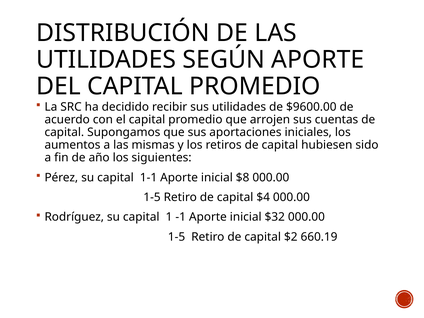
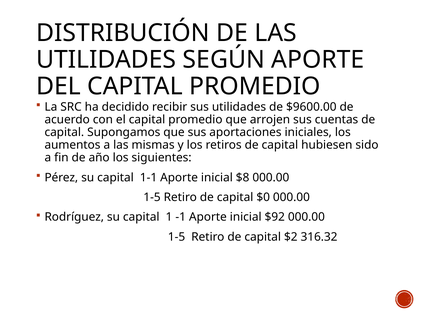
$4: $4 -> $0
$32: $32 -> $92
660.19: 660.19 -> 316.32
